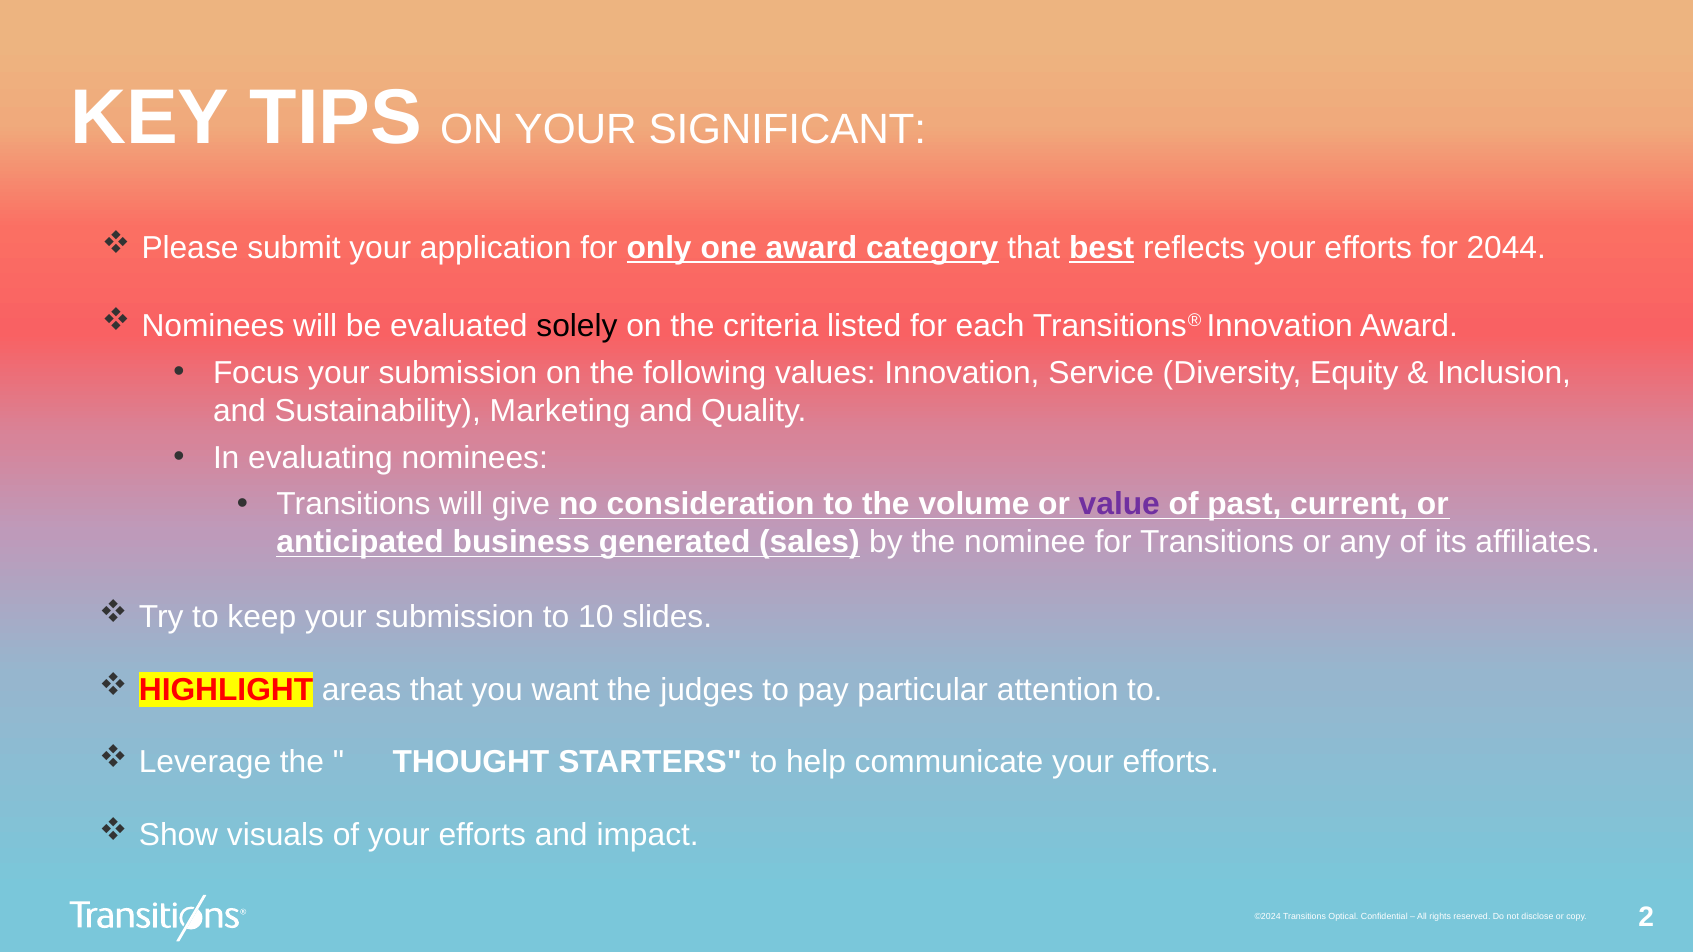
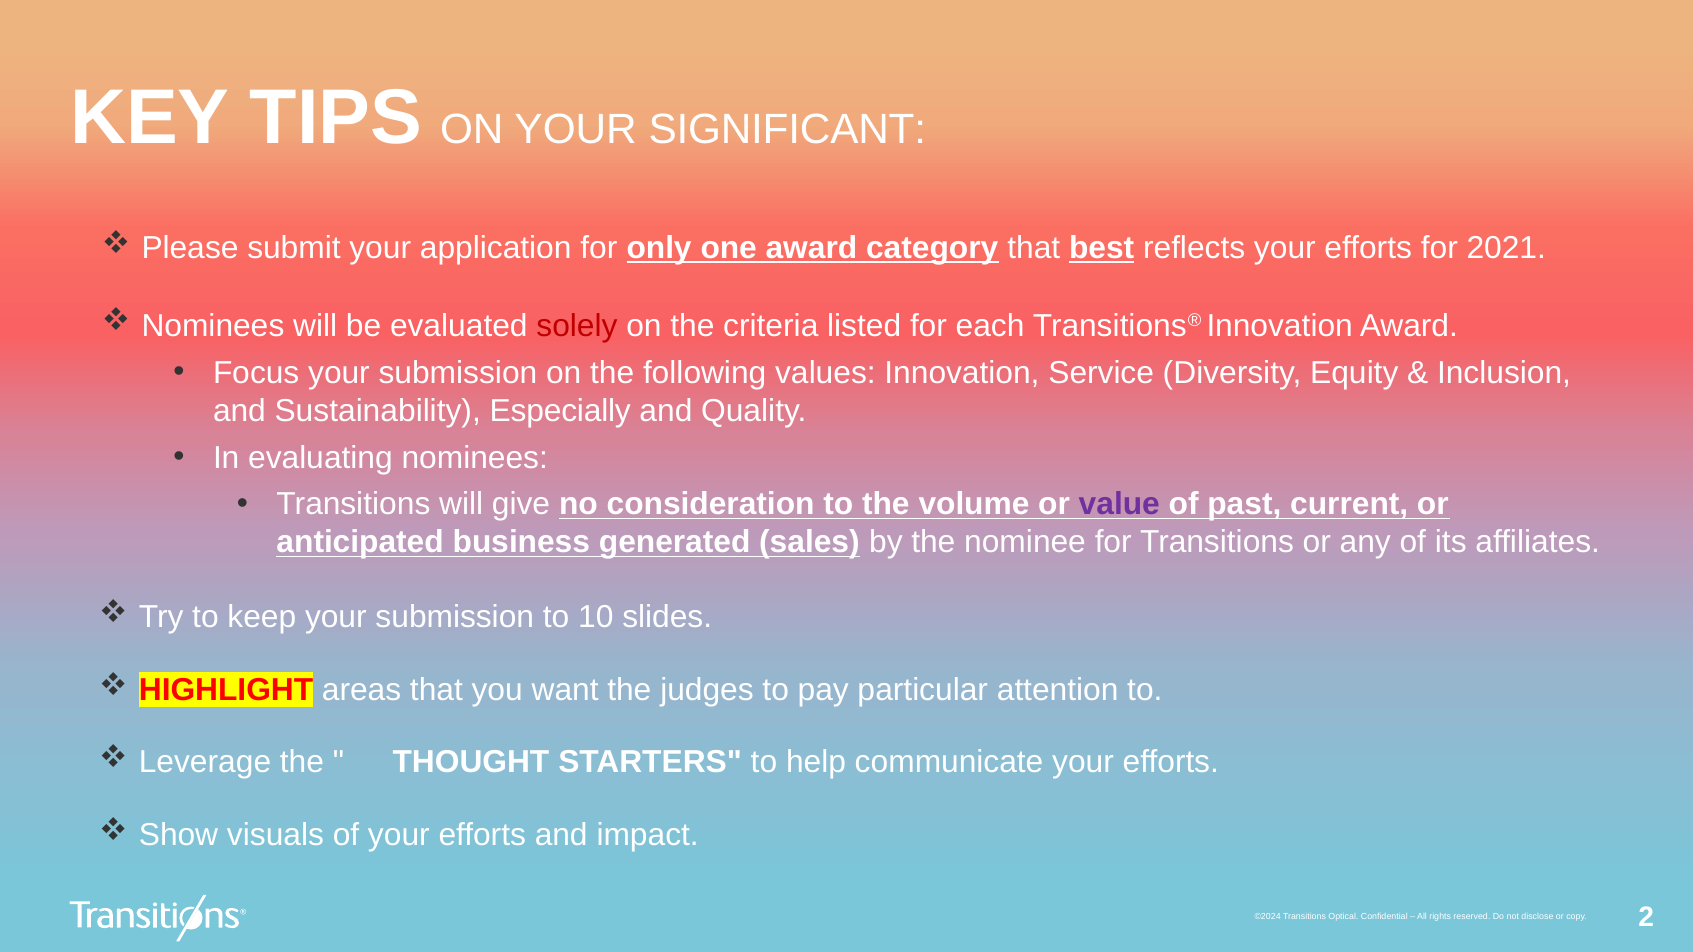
2044: 2044 -> 2021
solely colour: black -> red
Marketing: Marketing -> Especially
